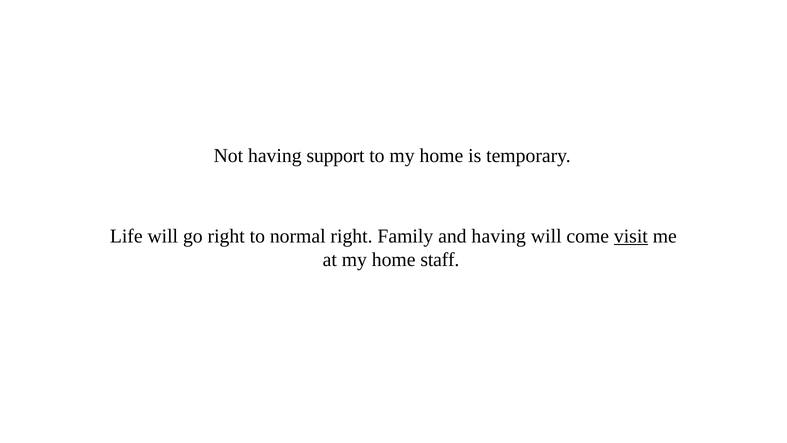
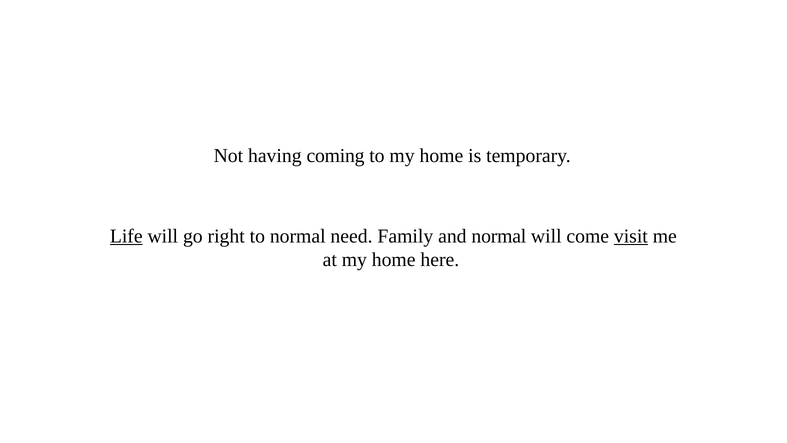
support: support -> coming
Life underline: none -> present
normal right: right -> need
and having: having -> normal
staff: staff -> here
